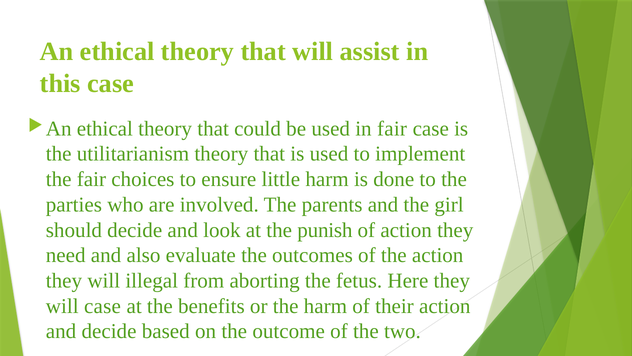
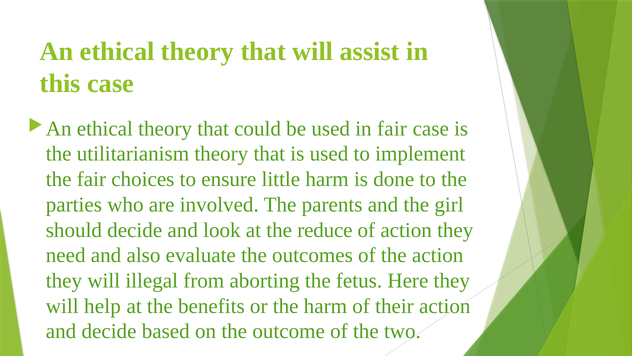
punish: punish -> reduce
will case: case -> help
